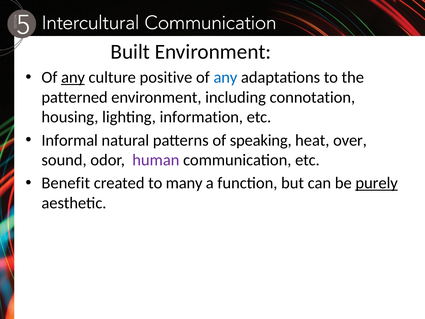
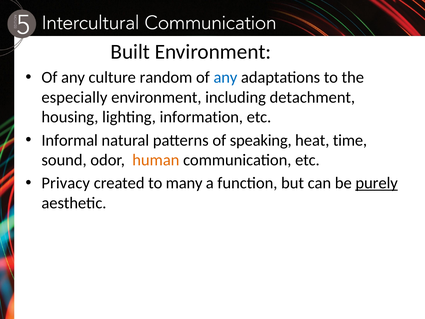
any at (73, 77) underline: present -> none
positive: positive -> random
patterned: patterned -> especially
connotation: connotation -> detachment
over: over -> time
human colour: purple -> orange
Benefit: Benefit -> Privacy
